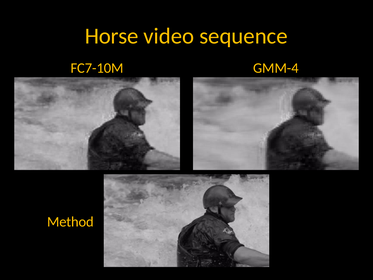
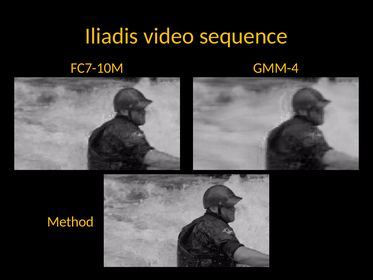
Horse: Horse -> Iliadis
